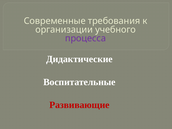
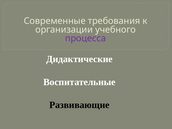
Развивающие colour: red -> black
